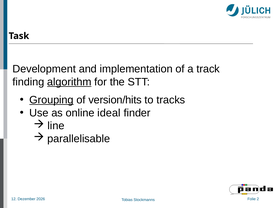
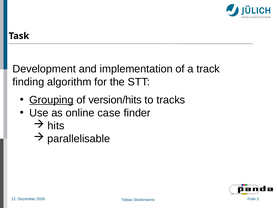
algorithm underline: present -> none
ideal: ideal -> case
line: line -> hits
